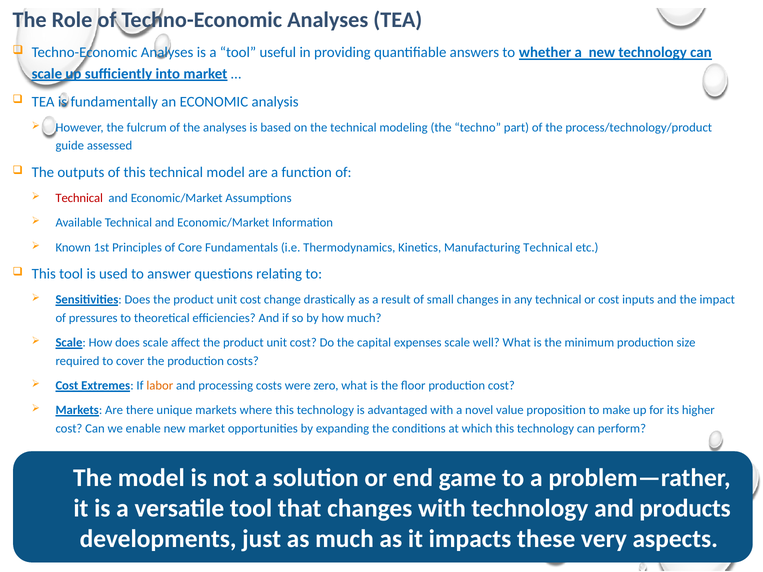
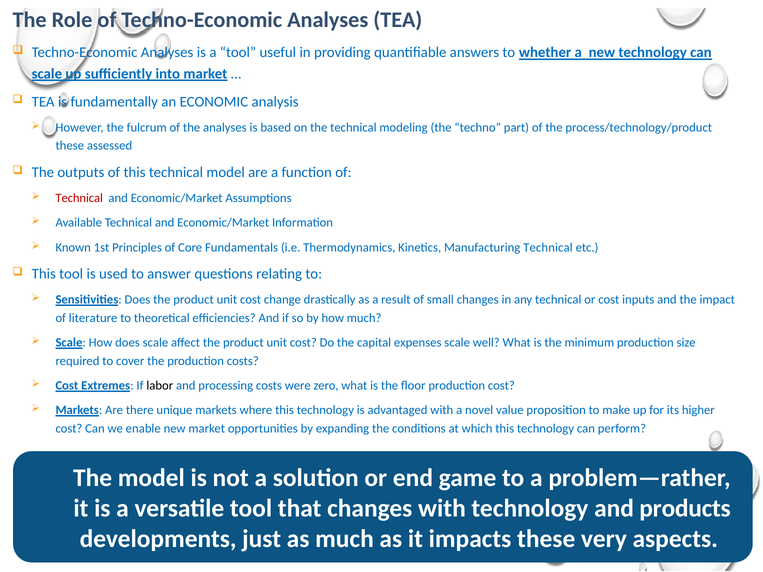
guide at (70, 146): guide -> these
pressures: pressures -> literature
labor colour: orange -> black
